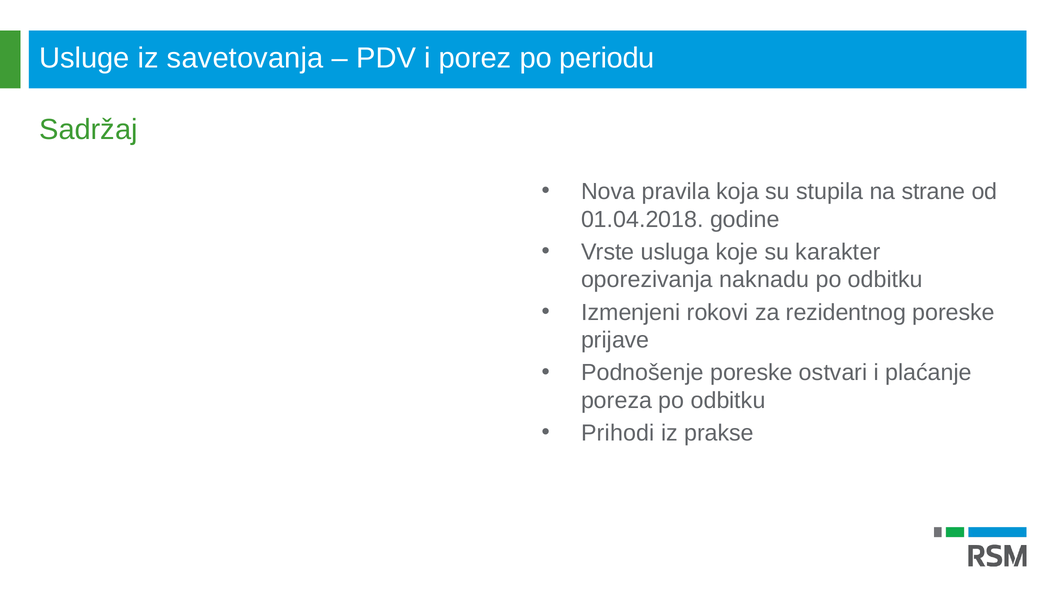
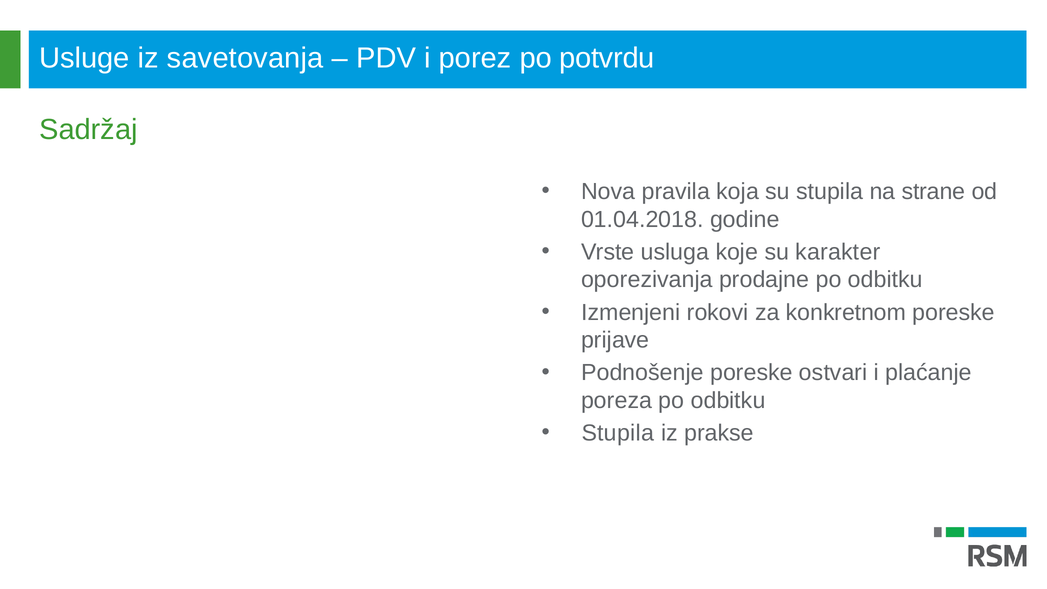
periodu: periodu -> potvrdu
naknadu: naknadu -> prodajne
rezidentnog: rezidentnog -> konkretnom
Prihodi at (618, 433): Prihodi -> Stupila
